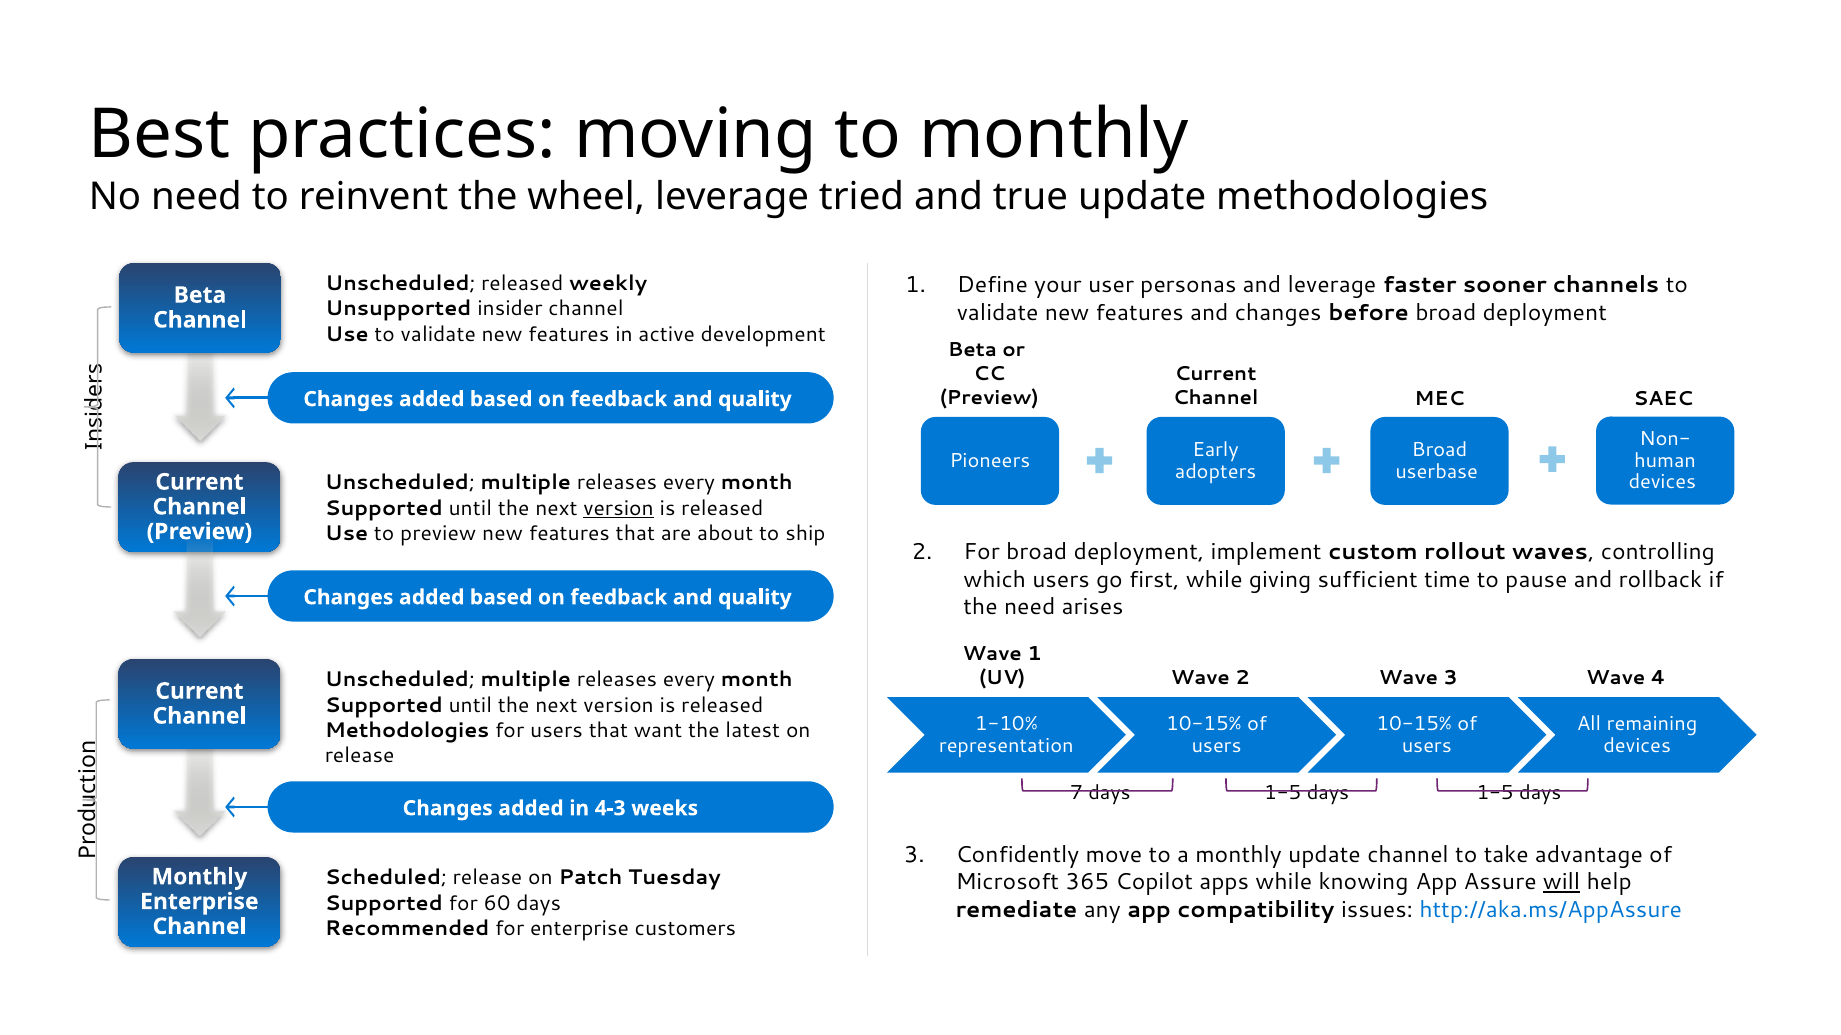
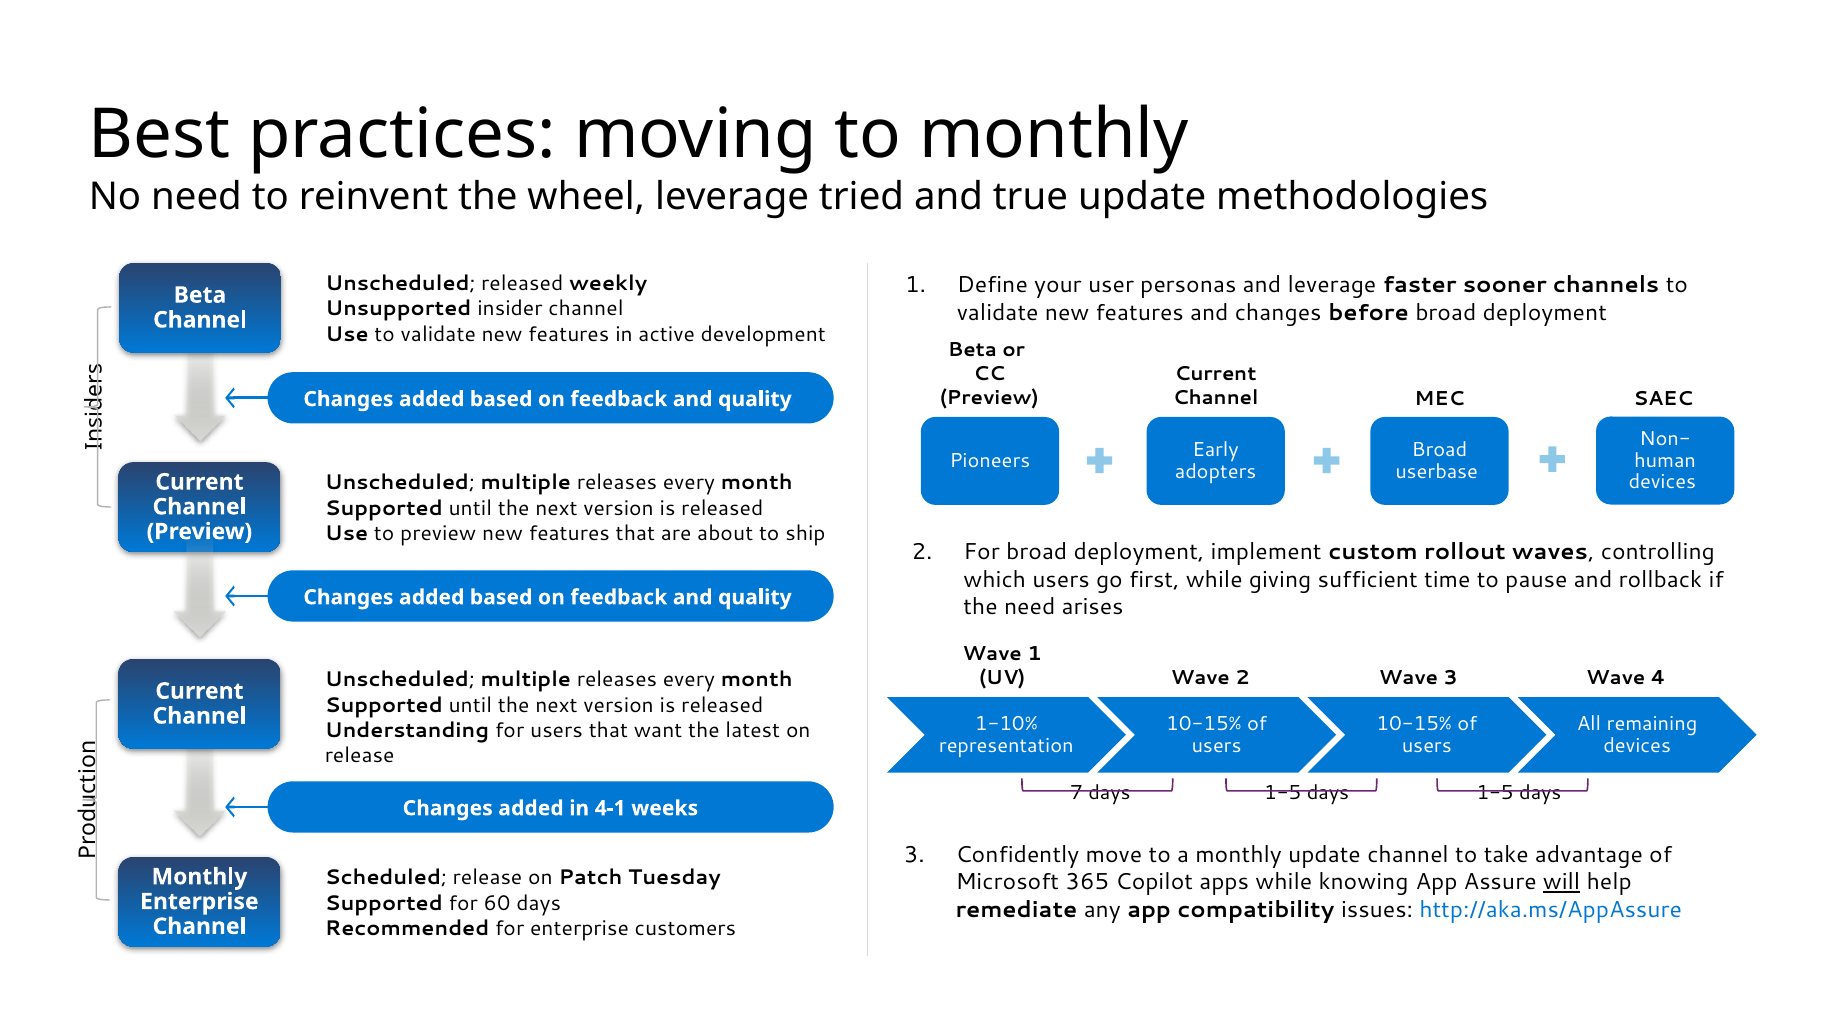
version at (619, 509) underline: present -> none
Methodologies at (407, 731): Methodologies -> Understanding
4-3: 4-3 -> 4-1
